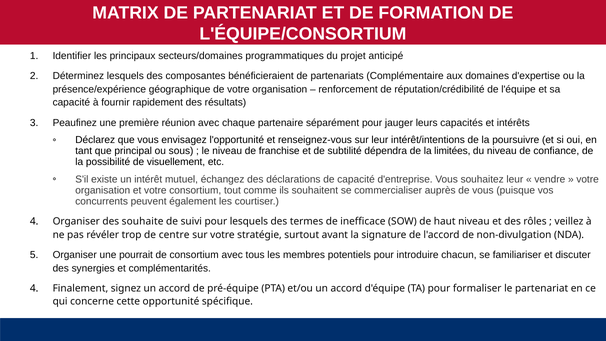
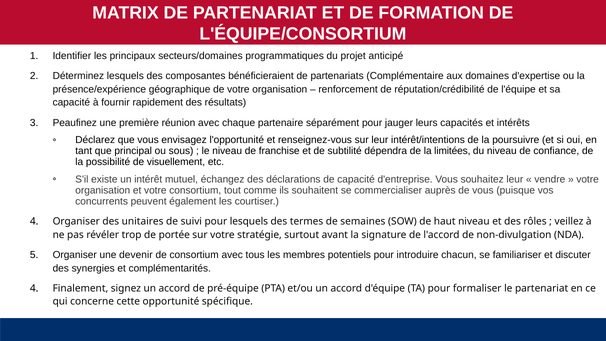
souhaite: souhaite -> unitaires
inefficace: inefficace -> semaines
centre: centre -> portée
pourrait: pourrait -> devenir
